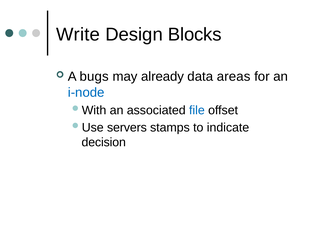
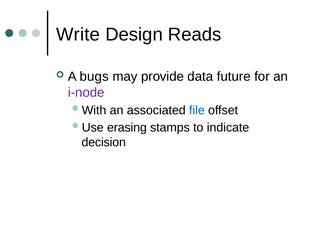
Blocks: Blocks -> Reads
already: already -> provide
areas: areas -> future
i-node colour: blue -> purple
servers: servers -> erasing
